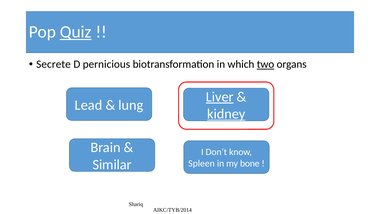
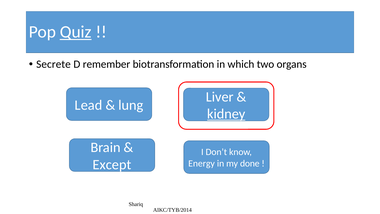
pernicious: pernicious -> remember
two underline: present -> none
Liver underline: present -> none
Similar: Similar -> Except
Spleen: Spleen -> Energy
bone: bone -> done
